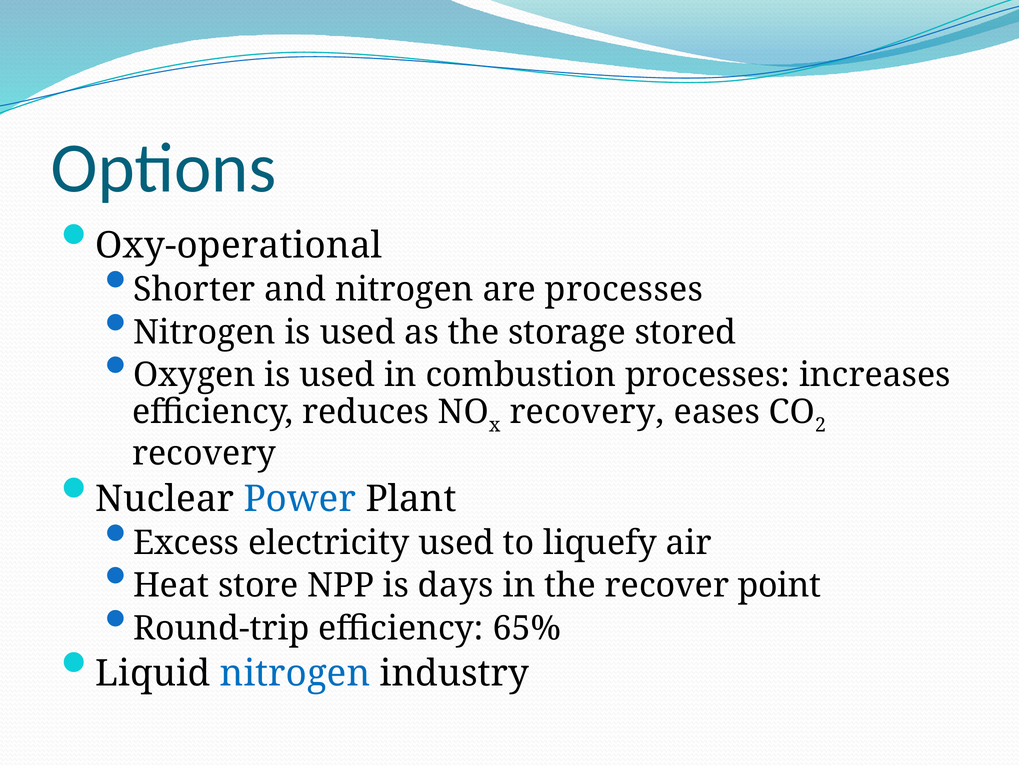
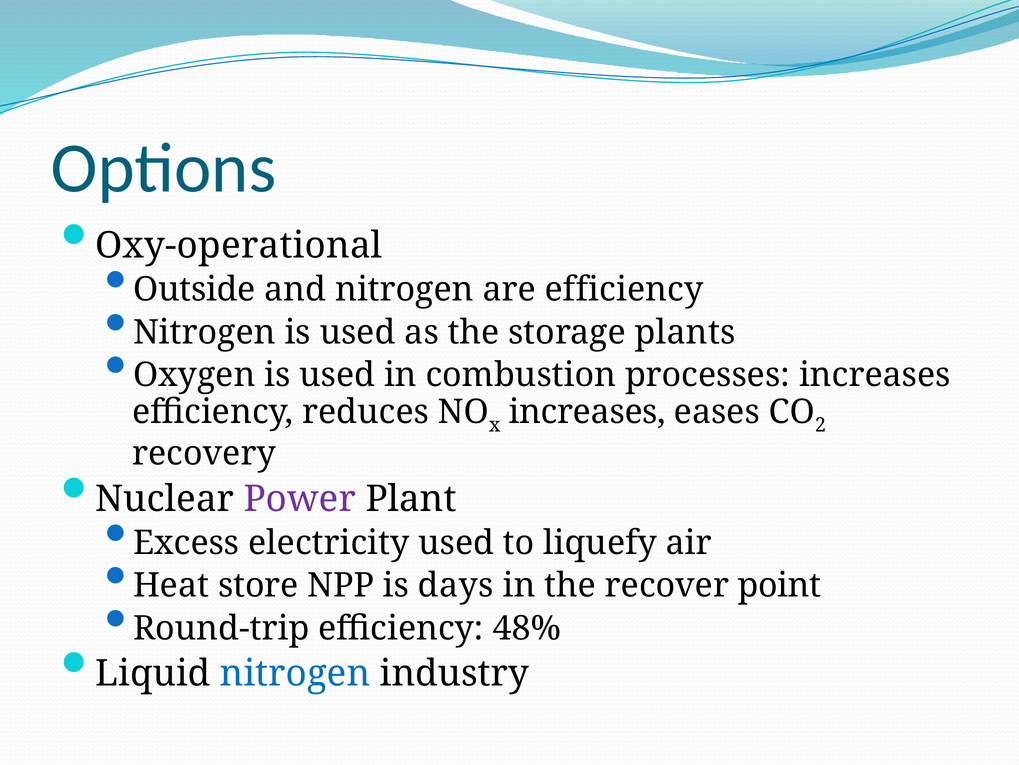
Shorter: Shorter -> Outside
are processes: processes -> efficiency
stored: stored -> plants
recovery at (587, 411): recovery -> increases
Power colour: blue -> purple
65%: 65% -> 48%
